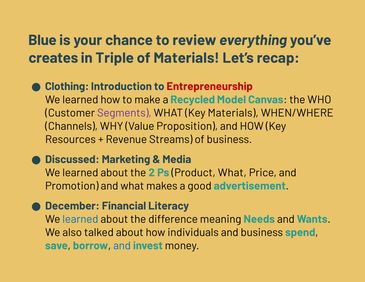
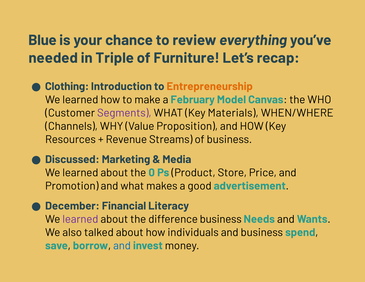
creates: creates -> needed
of Materials: Materials -> Furniture
Entrepreneurship colour: red -> orange
Recycled: Recycled -> February
2: 2 -> 0
Product What: What -> Store
learned at (80, 219) colour: blue -> purple
difference meaning: meaning -> business
